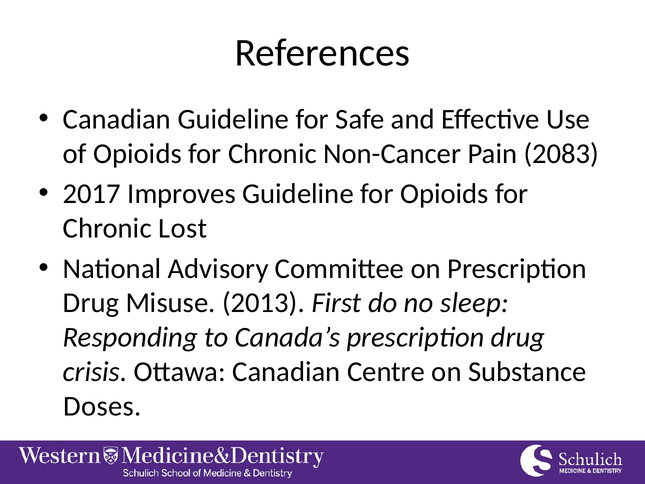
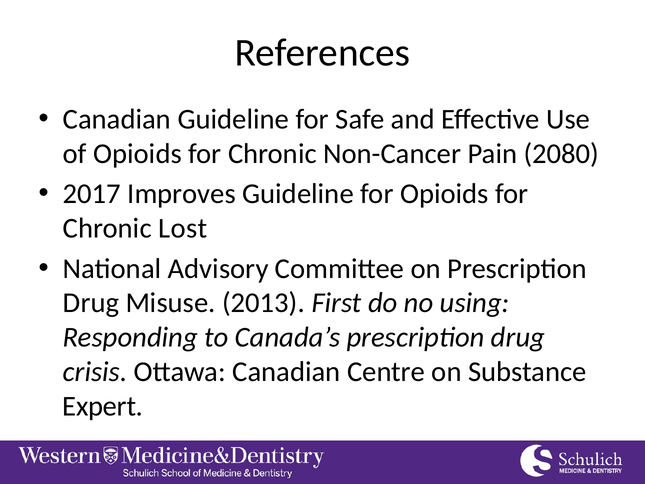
2083: 2083 -> 2080
sleep: sleep -> using
Doses: Doses -> Expert
